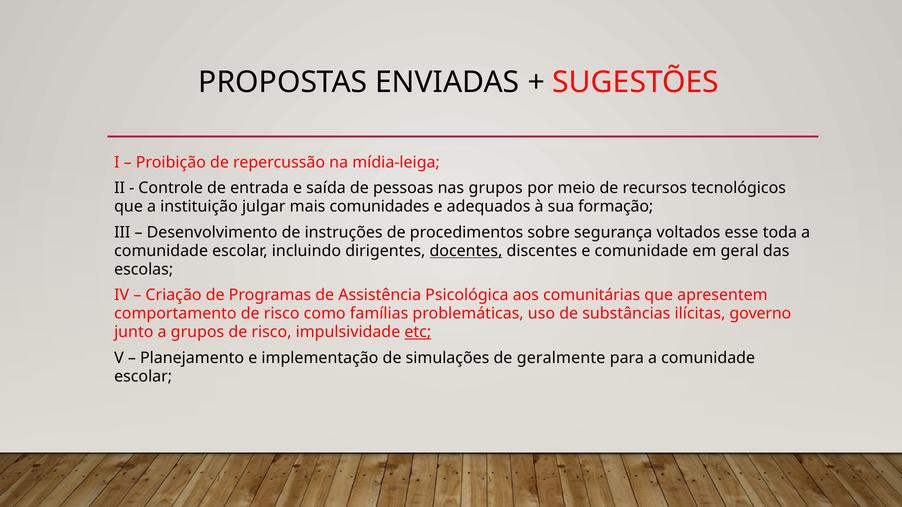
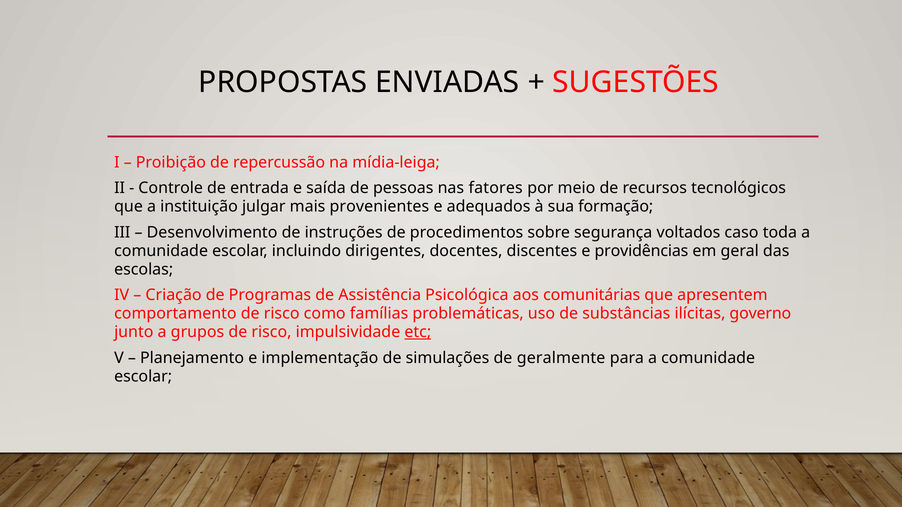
nas grupos: grupos -> fatores
comunidades: comunidades -> provenientes
esse: esse -> caso
docentes underline: present -> none
e comunidade: comunidade -> providências
